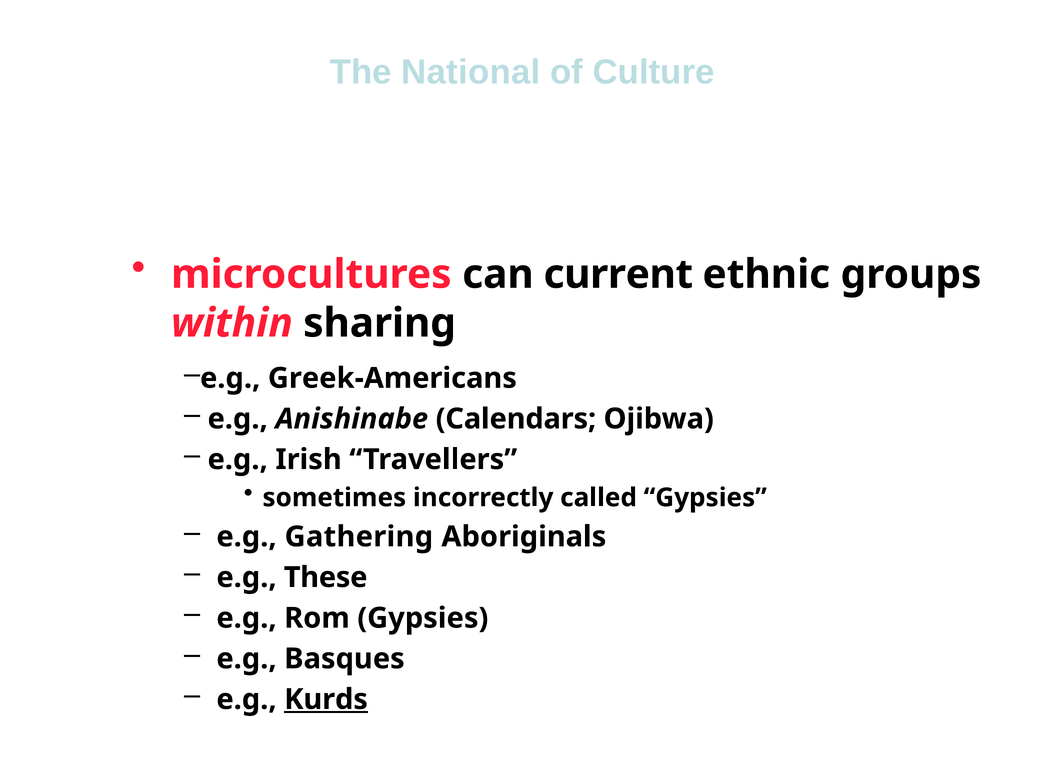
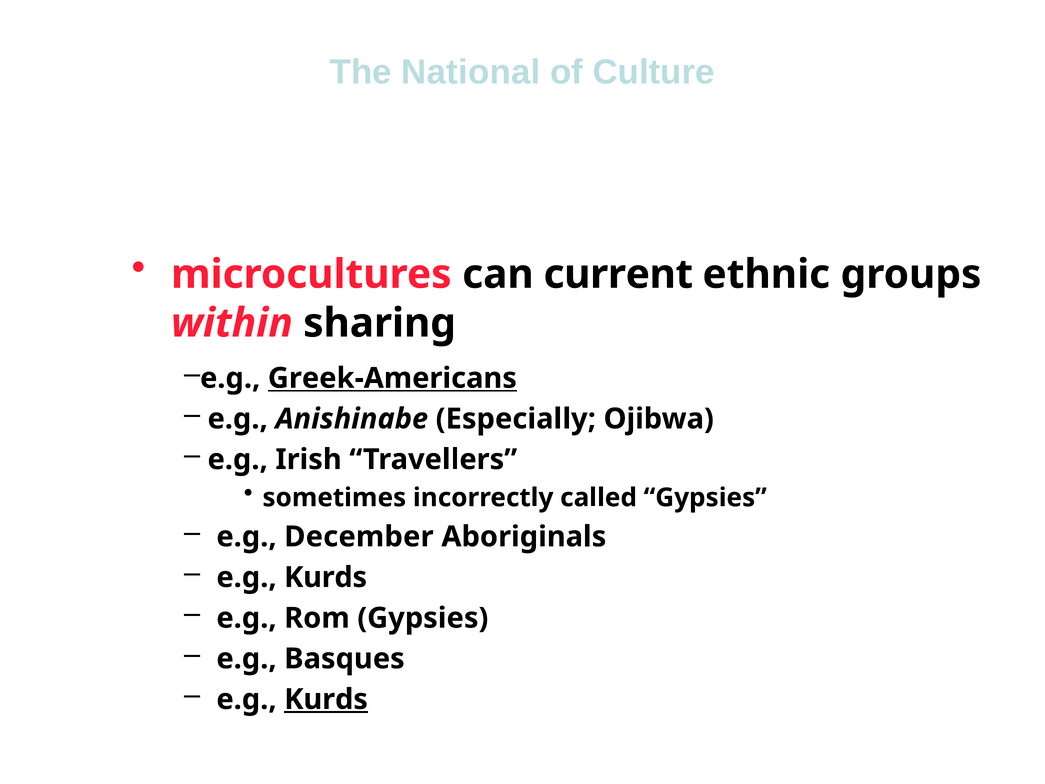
Greek-Americans underline: none -> present
Calendars: Calendars -> Especially
Gathering: Gathering -> December
These at (326, 577): These -> Kurds
